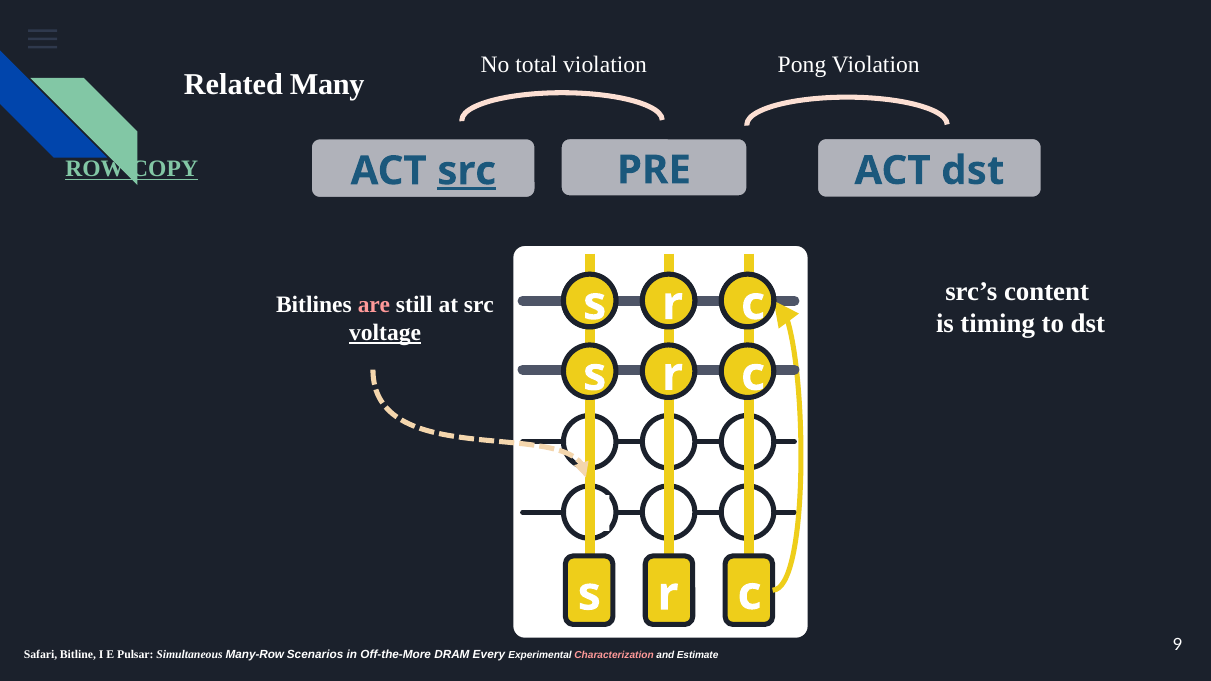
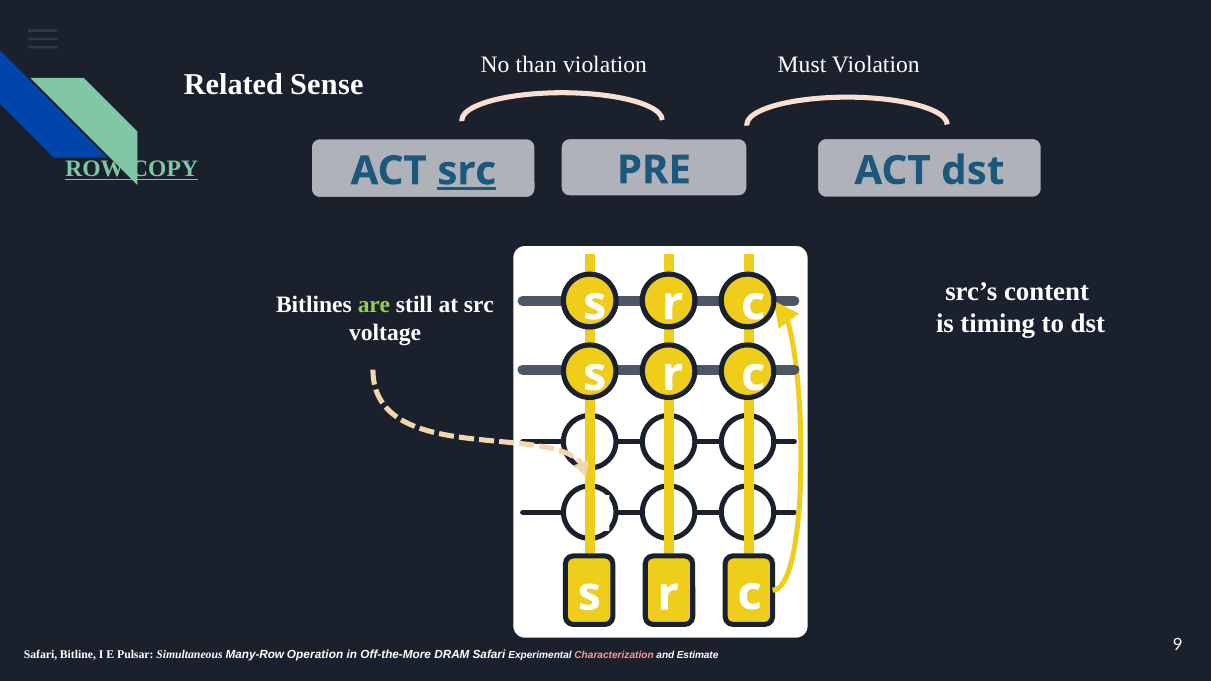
total: total -> than
Pong: Pong -> Must
Many: Many -> Sense
are colour: pink -> light green
voltage underline: present -> none
Scenarios: Scenarios -> Operation
DRAM Every: Every -> Safari
